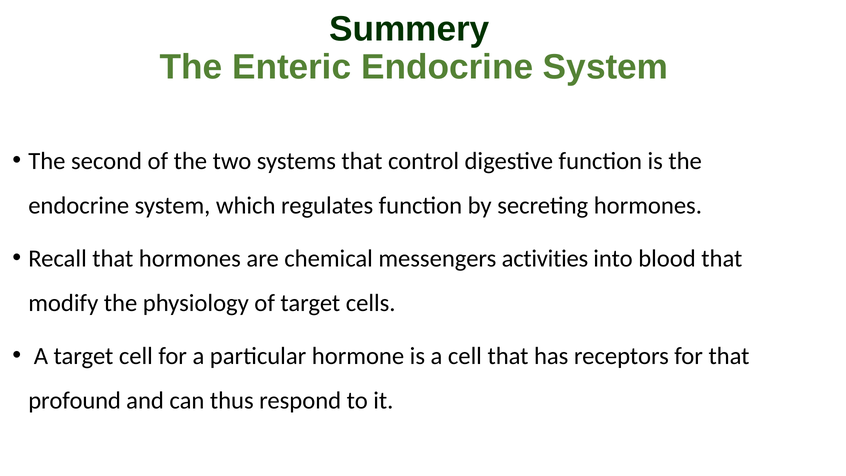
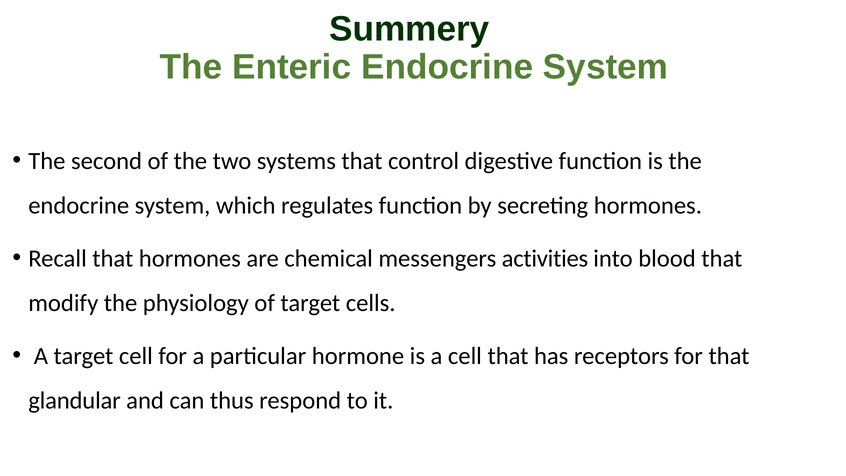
profound: profound -> glandular
